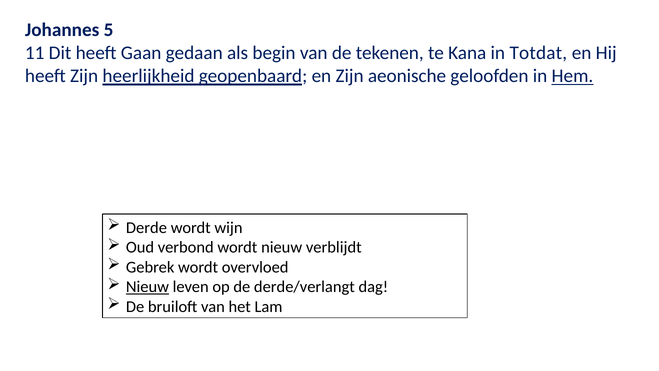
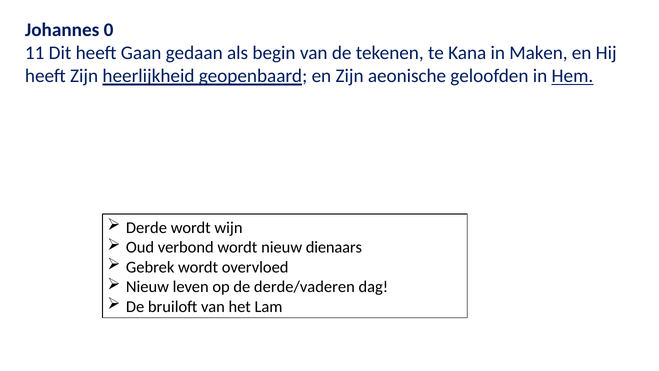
5: 5 -> 0
Totdat: Totdat -> Maken
verblijdt: verblijdt -> dienaars
Nieuw at (147, 287) underline: present -> none
derde/verlangt: derde/verlangt -> derde/vaderen
